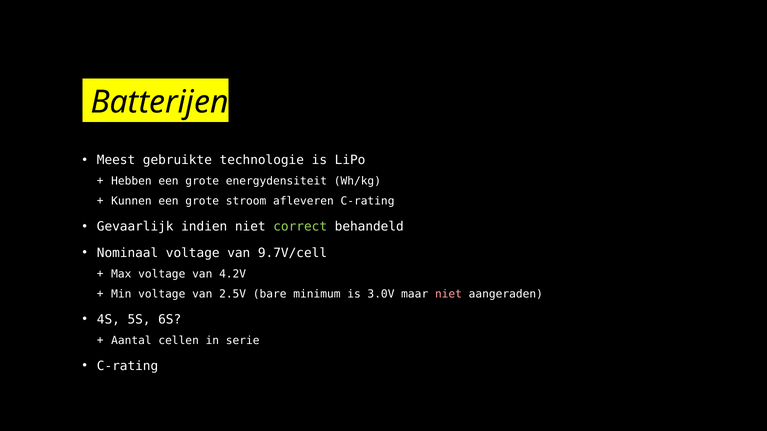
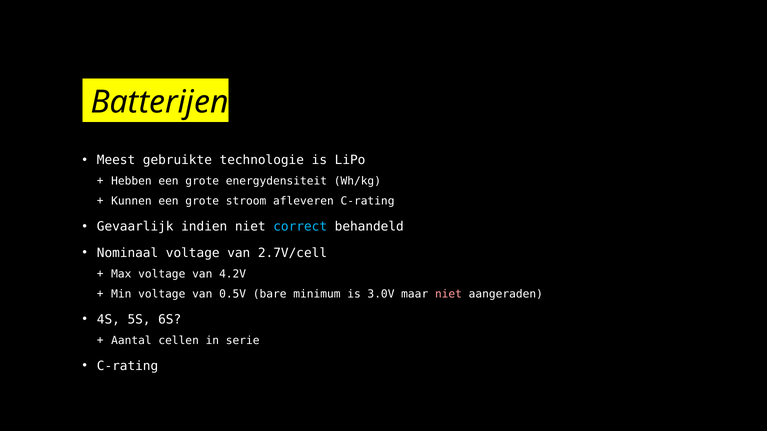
correct colour: light green -> light blue
9.7V/cell: 9.7V/cell -> 2.7V/cell
2.5V: 2.5V -> 0.5V
